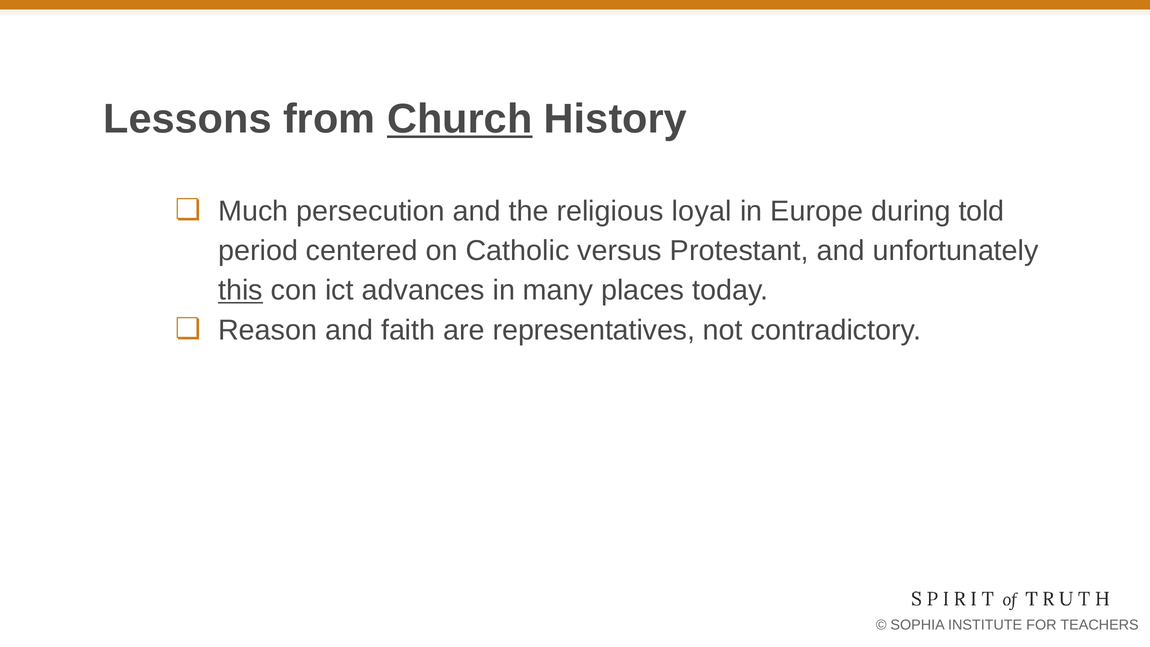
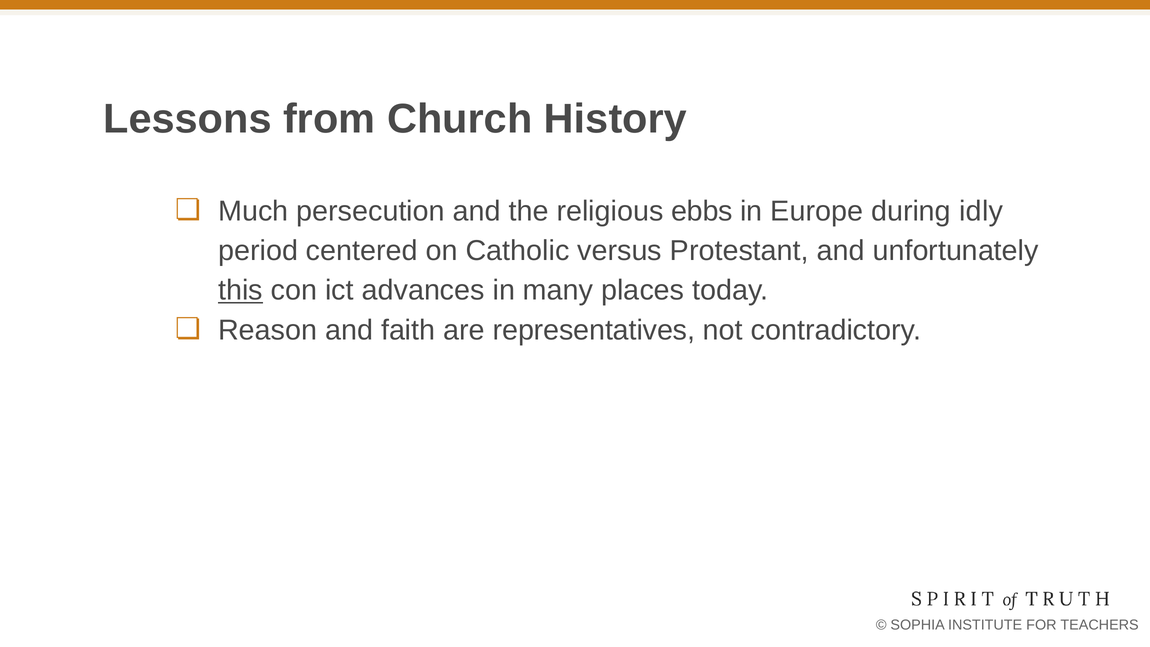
Church underline: present -> none
loyal: loyal -> ebbs
told: told -> idly
